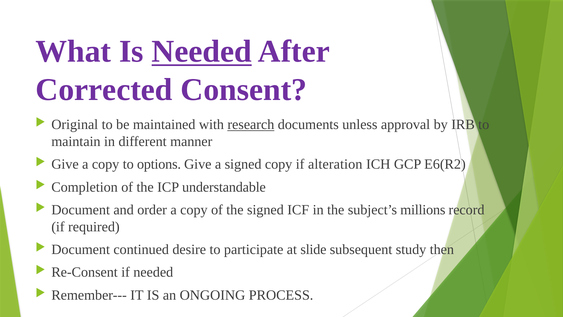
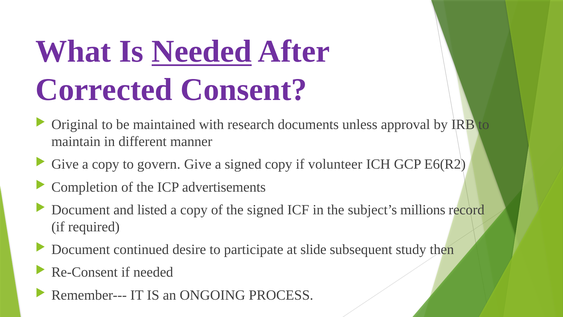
research underline: present -> none
options: options -> govern
alteration: alteration -> volunteer
understandable: understandable -> advertisements
order: order -> listed
